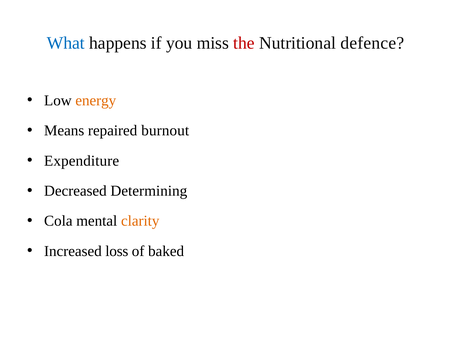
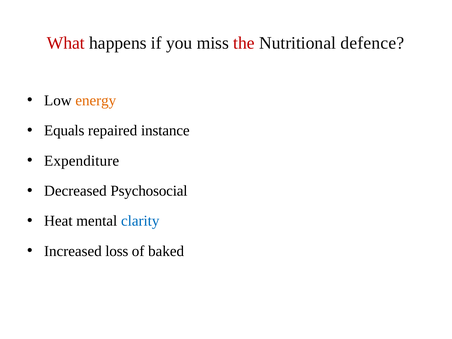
What colour: blue -> red
Means: Means -> Equals
burnout: burnout -> instance
Determining: Determining -> Psychosocial
Cola: Cola -> Heat
clarity colour: orange -> blue
